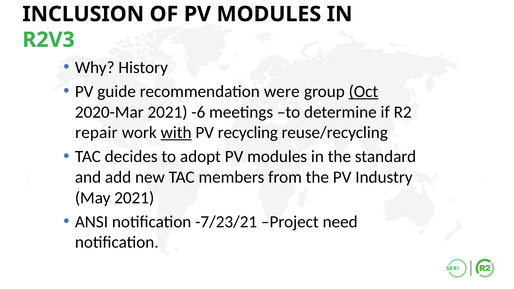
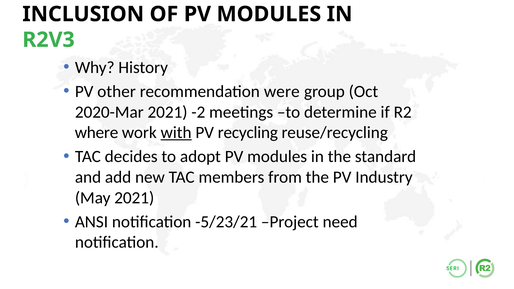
guide: guide -> other
Oct underline: present -> none
-6: -6 -> -2
repair: repair -> where
-7/23/21: -7/23/21 -> -5/23/21
